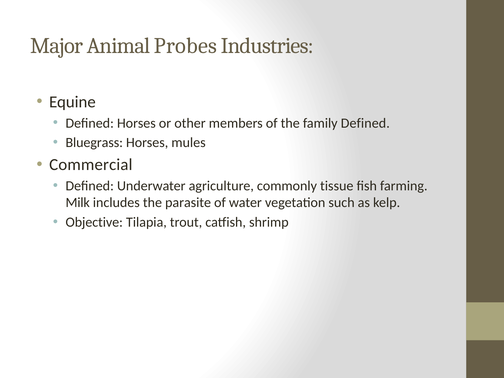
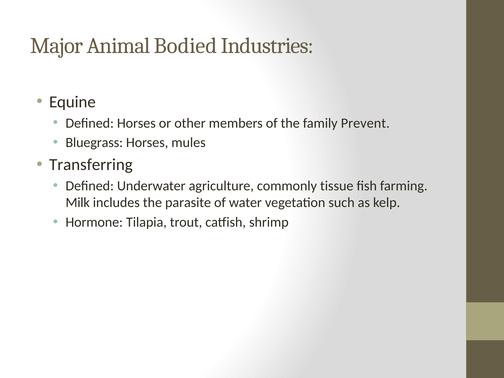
Probes: Probes -> Bodied
family Defined: Defined -> Prevent
Commercial: Commercial -> Transferring
Objective: Objective -> Hormone
